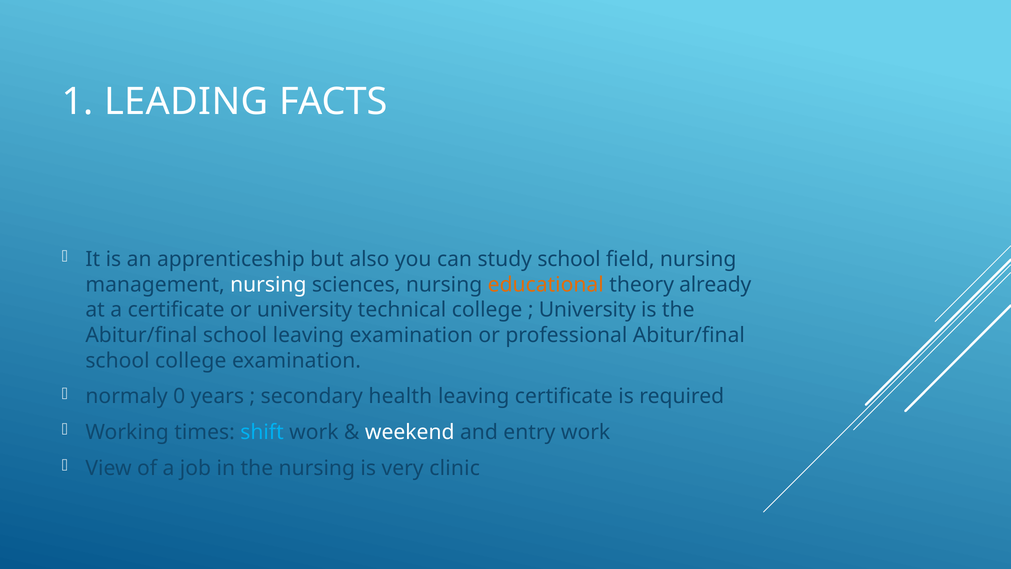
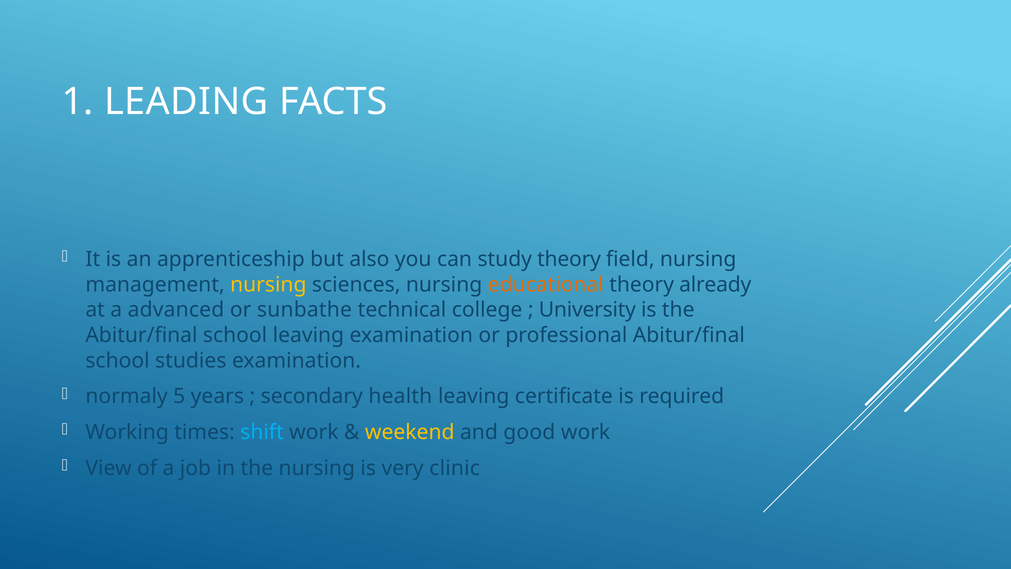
study school: school -> theory
nursing at (268, 285) colour: white -> yellow
a certificate: certificate -> advanced
or university: university -> sunbathe
school college: college -> studies
0: 0 -> 5
weekend colour: white -> yellow
entry: entry -> good
